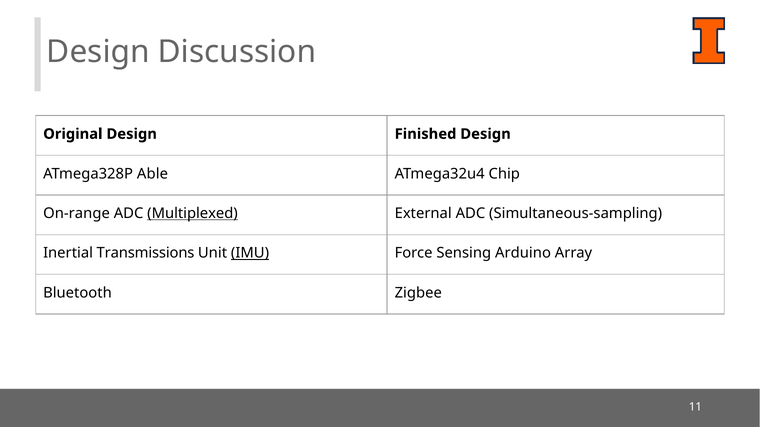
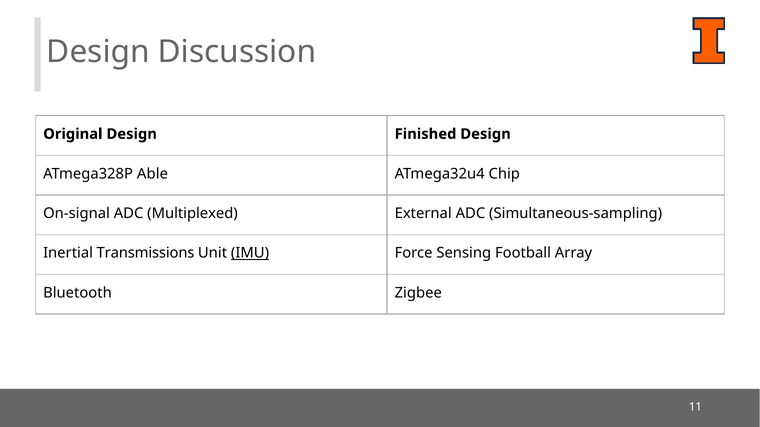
On-range: On-range -> On-signal
Multiplexed underline: present -> none
Arduino: Arduino -> Football
